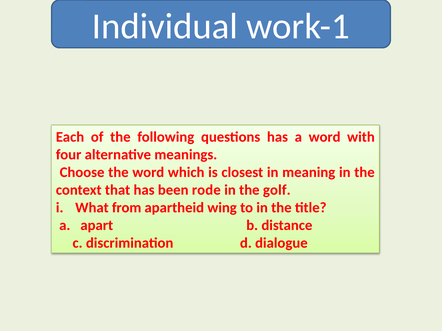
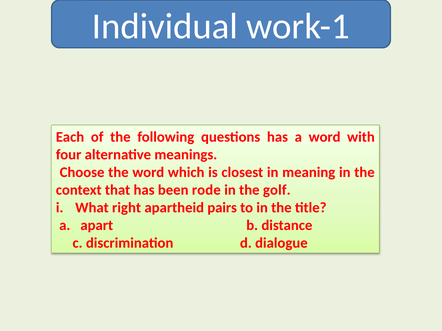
from: from -> right
wing: wing -> pairs
